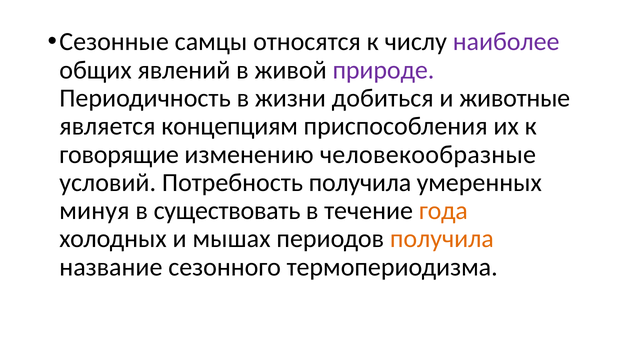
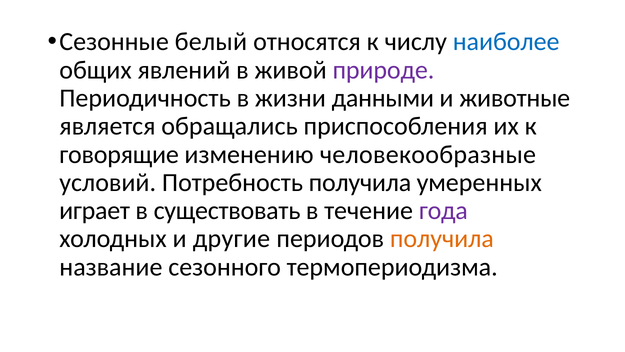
самцы: самцы -> белый
наиболее colour: purple -> blue
добиться: добиться -> данными
концепциям: концепциям -> обращались
минуя: минуя -> играет
года colour: orange -> purple
мышах: мышах -> другие
